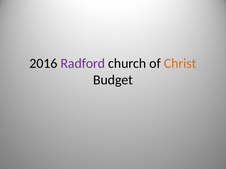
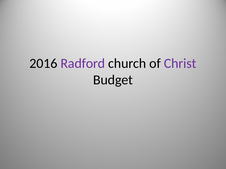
Christ colour: orange -> purple
